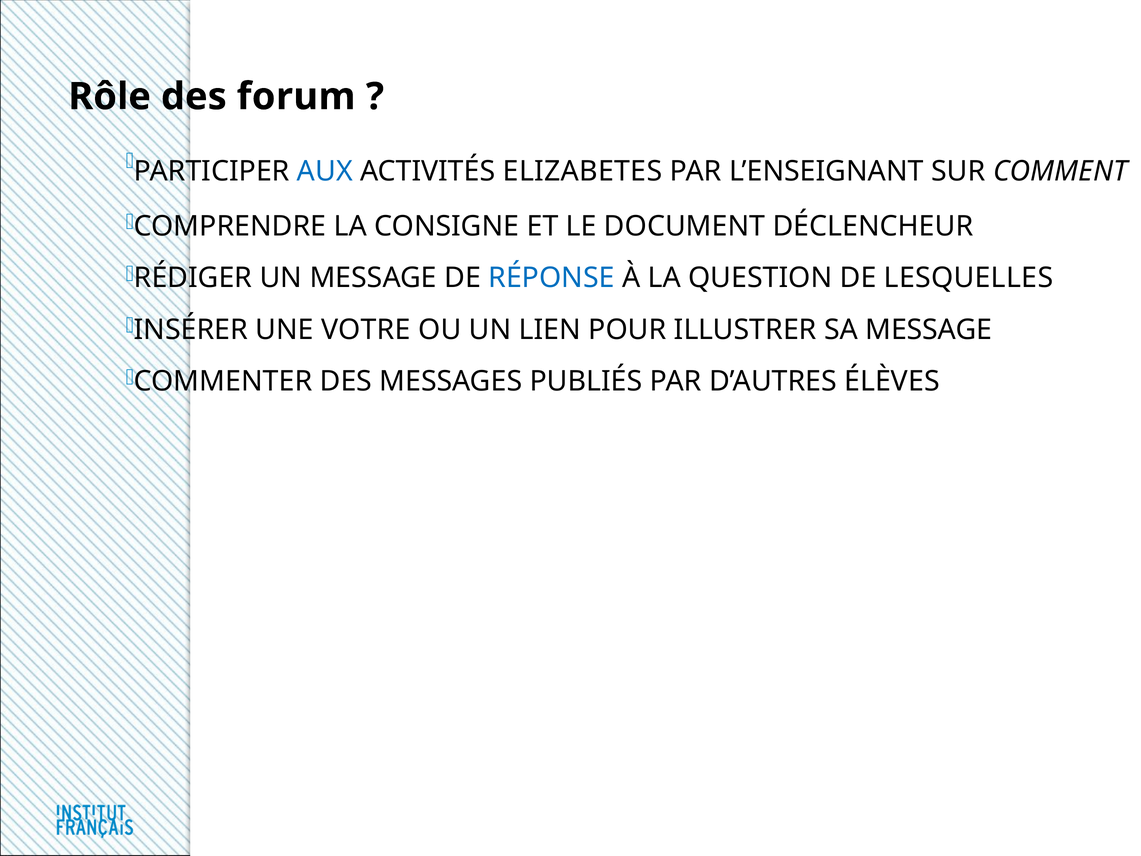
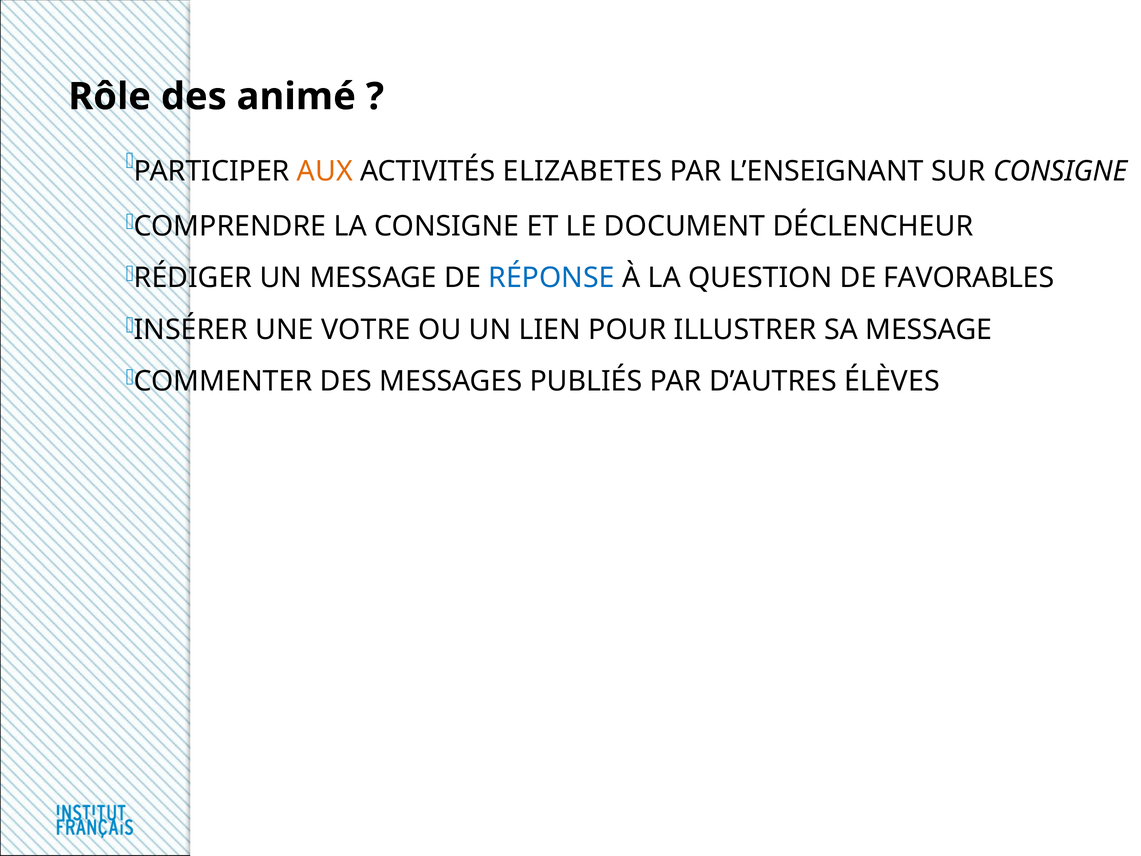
forum: forum -> animé
AUX colour: blue -> orange
SUR COMMENT: COMMENT -> CONSIGNE
LESQUELLES: LESQUELLES -> FAVORABLES
